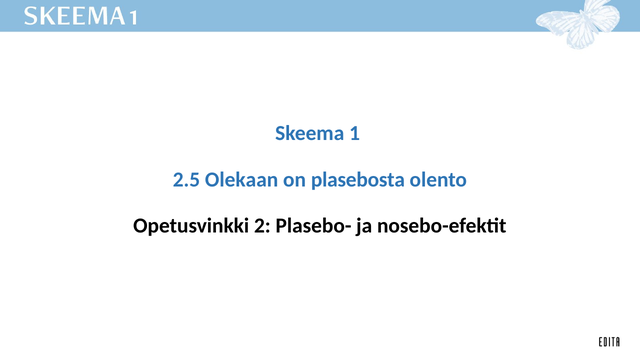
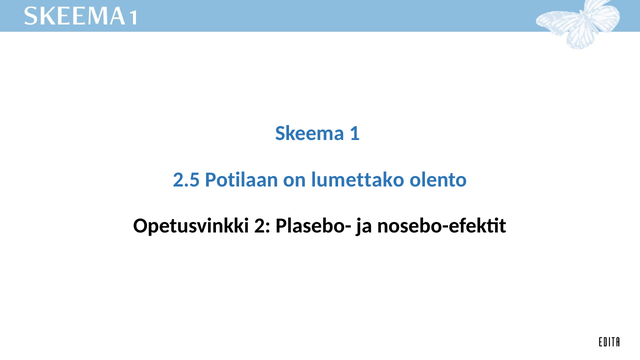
Olekaan: Olekaan -> Potilaan
plasebosta: plasebosta -> lumettako
